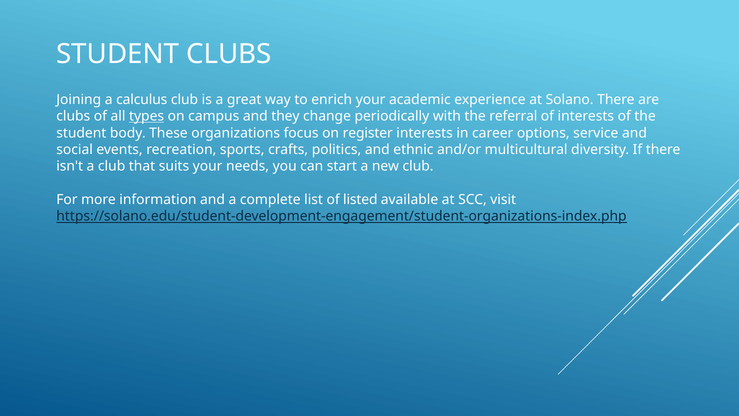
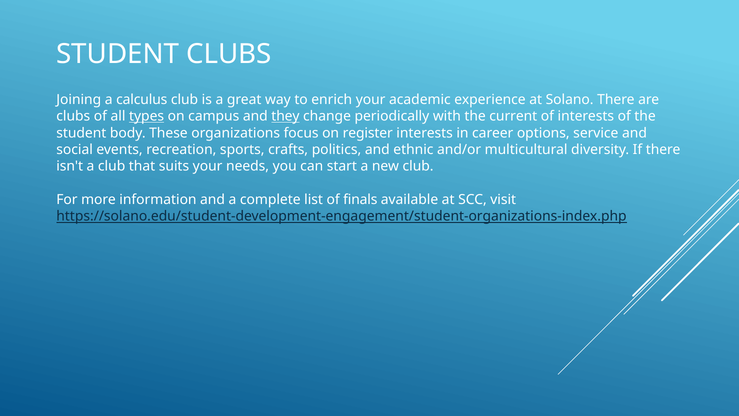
they underline: none -> present
referral: referral -> current
listed: listed -> finals
